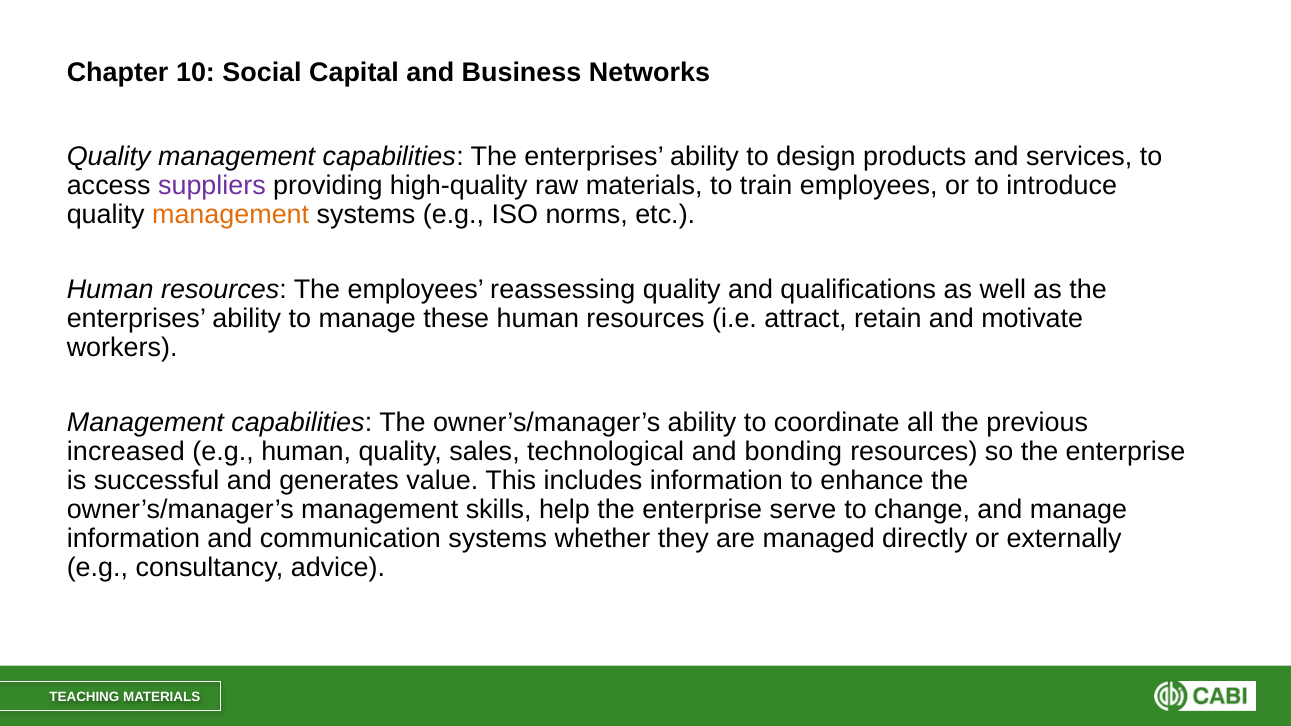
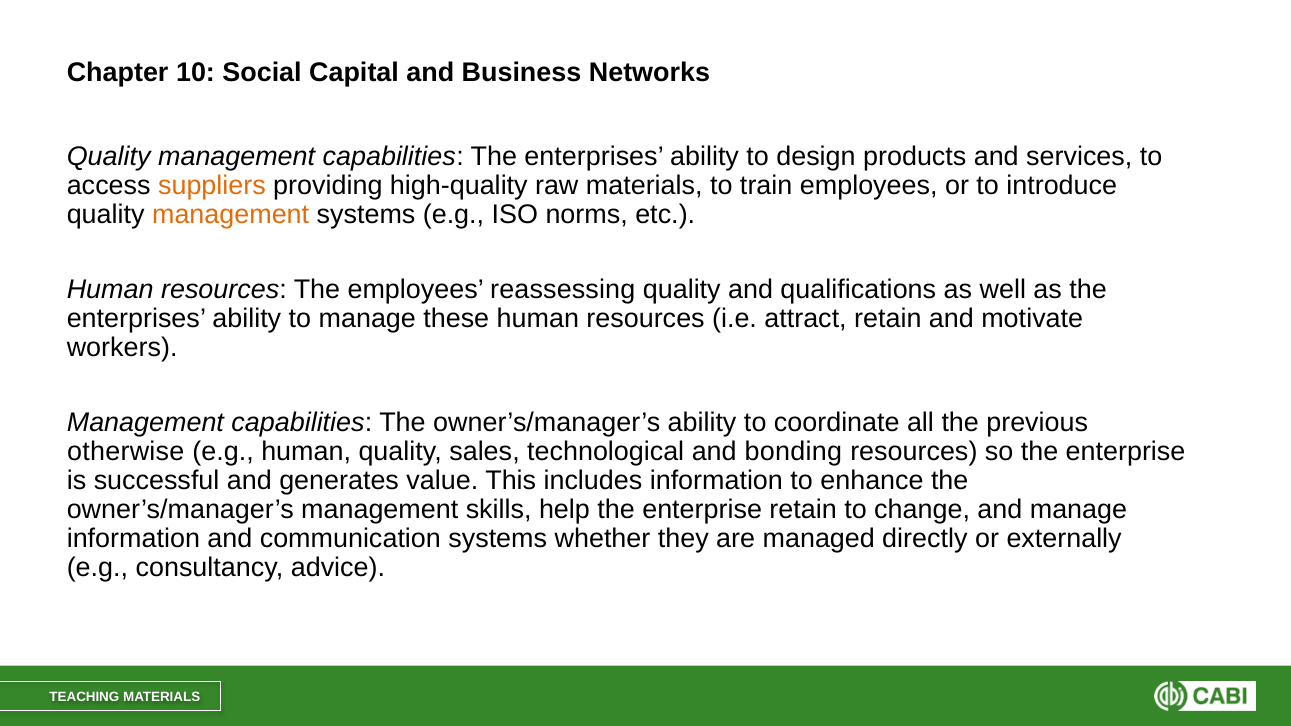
suppliers colour: purple -> orange
increased: increased -> otherwise
enterprise serve: serve -> retain
